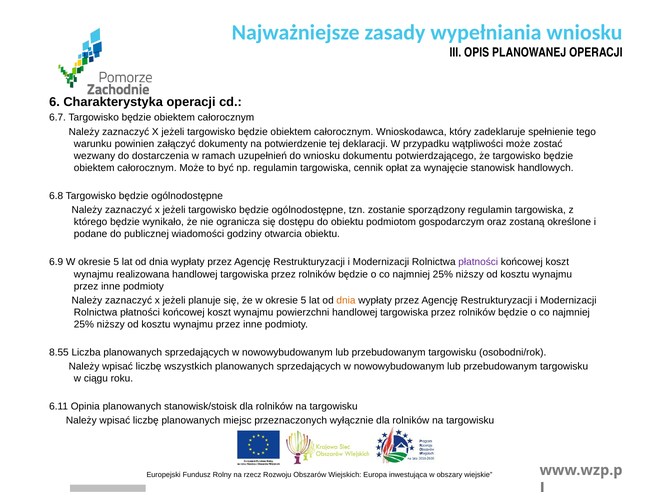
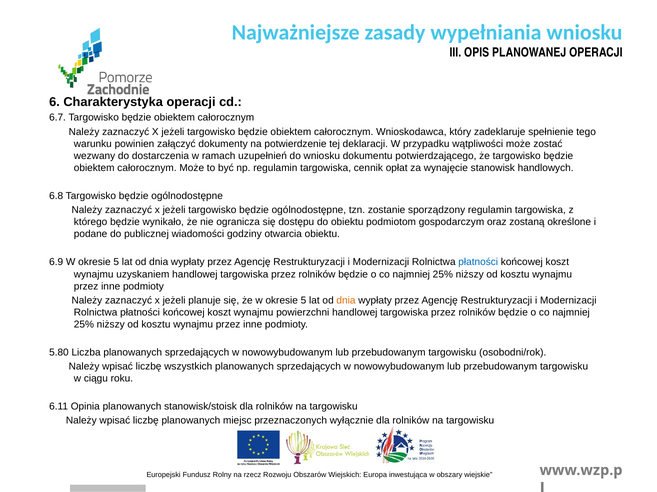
płatności at (478, 263) colour: purple -> blue
realizowana: realizowana -> uzyskaniem
8.55: 8.55 -> 5.80
